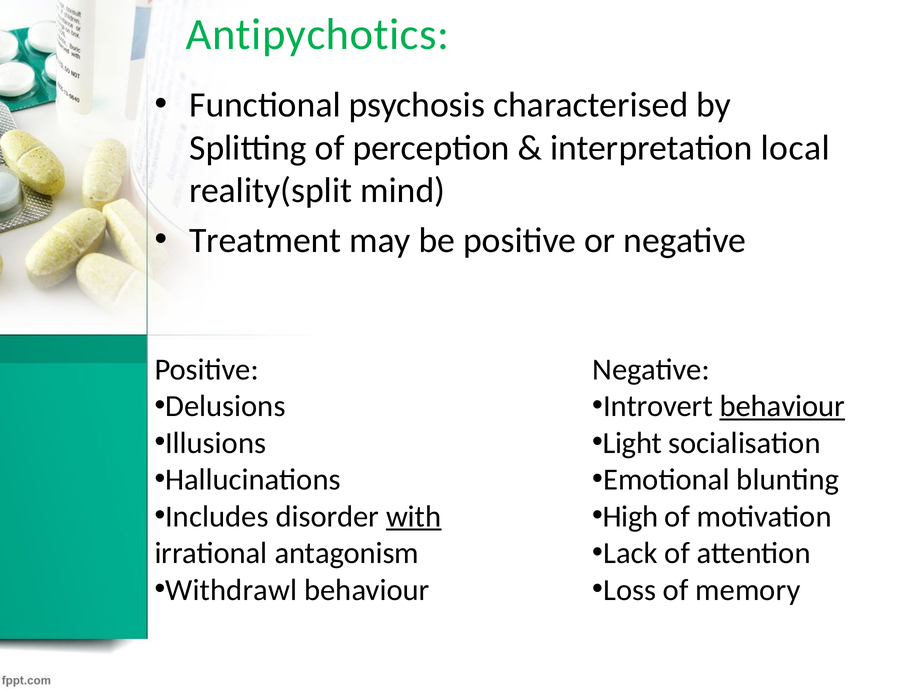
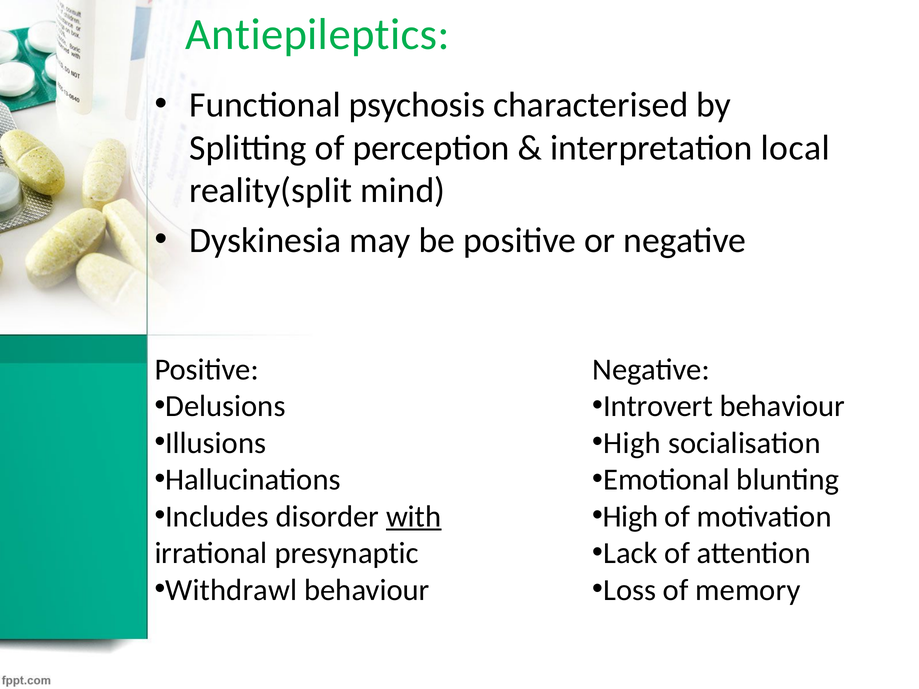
Antipychotics: Antipychotics -> Antiepileptics
Treatment: Treatment -> Dyskinesia
behaviour at (782, 406) underline: present -> none
Light at (632, 443): Light -> High
antagonism: antagonism -> presynaptic
